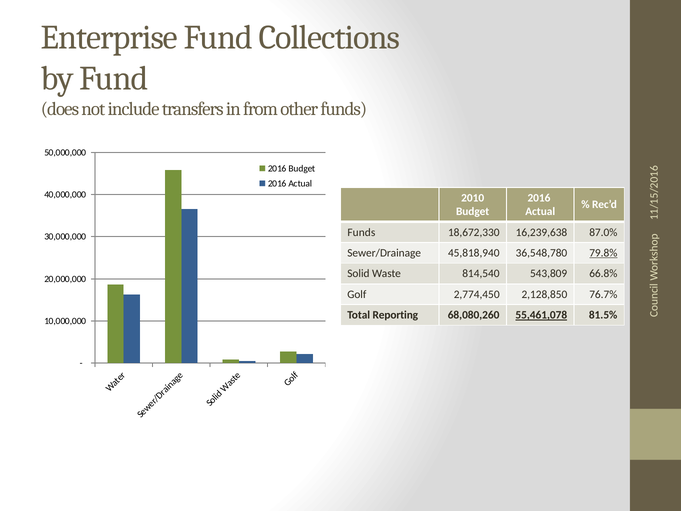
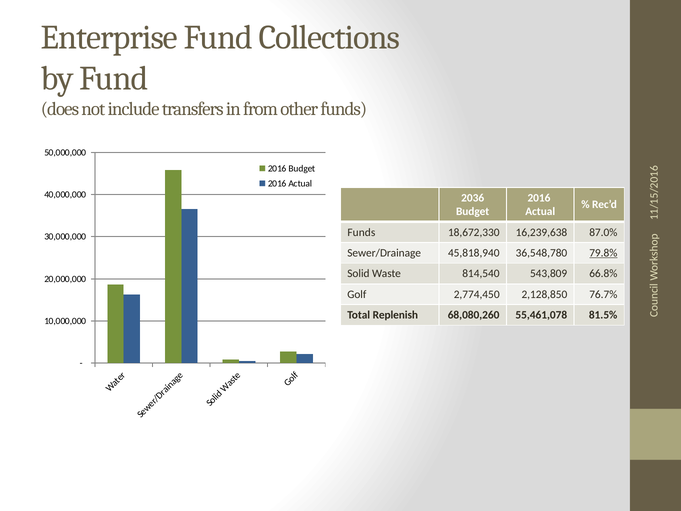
2010: 2010 -> 2036
Reporting: Reporting -> Replenish
55,461,078 underline: present -> none
